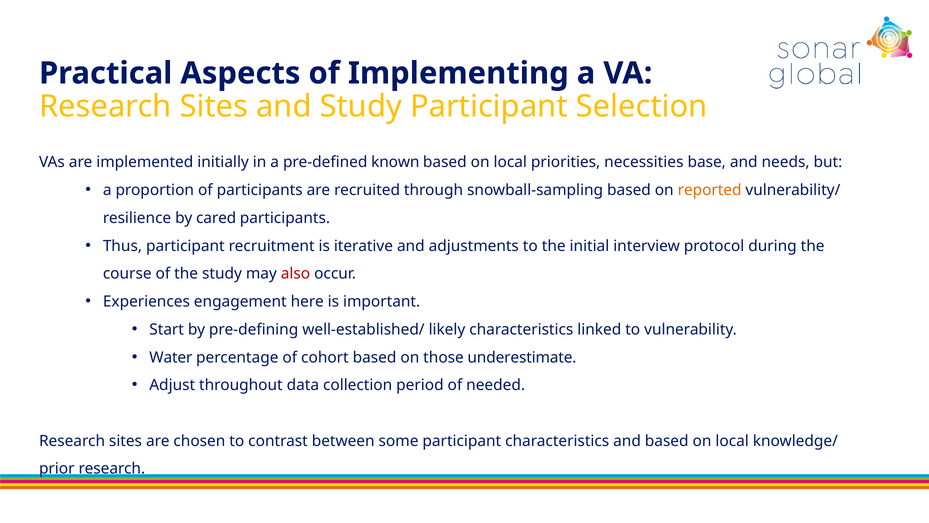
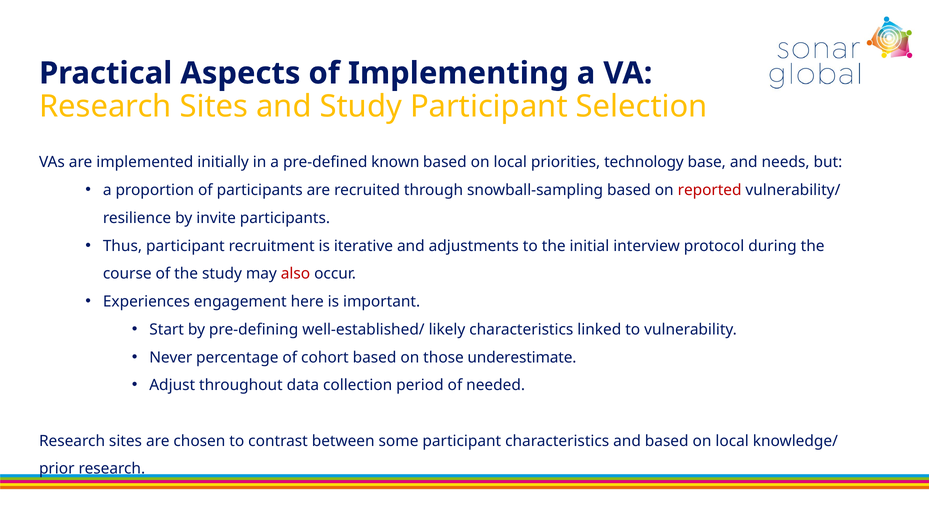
necessities: necessities -> technology
reported colour: orange -> red
cared: cared -> invite
Water: Water -> Never
